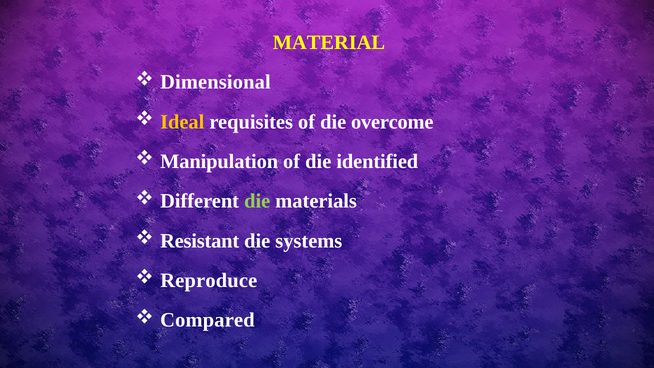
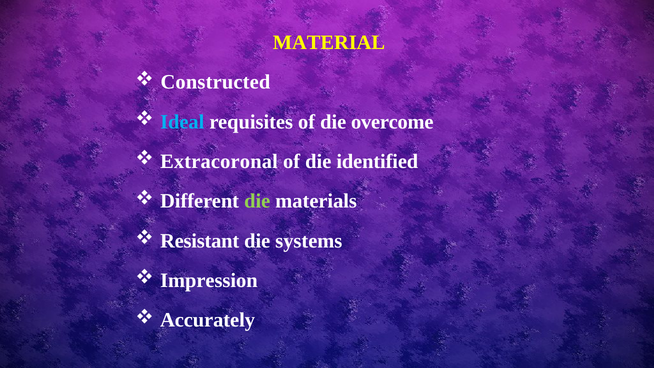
Dimensional: Dimensional -> Constructed
Ideal colour: yellow -> light blue
Manipulation: Manipulation -> Extracoronal
Reproduce: Reproduce -> Impression
Compared: Compared -> Accurately
